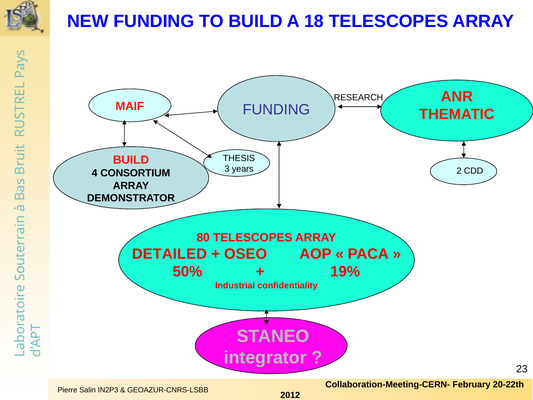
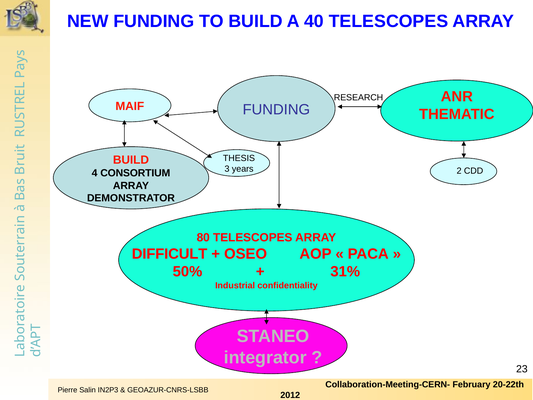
18: 18 -> 40
DETAILED: DETAILED -> DIFFICULT
19%: 19% -> 31%
